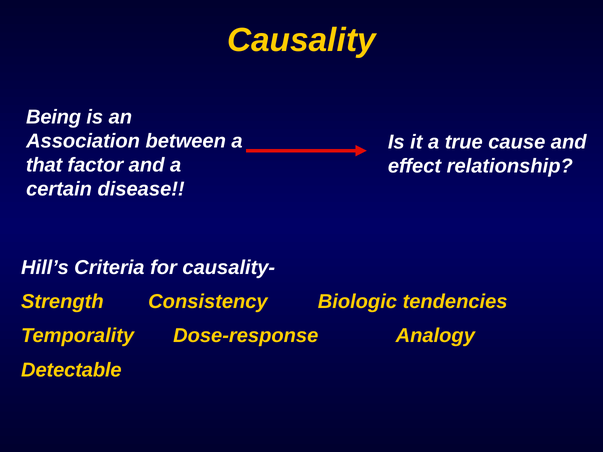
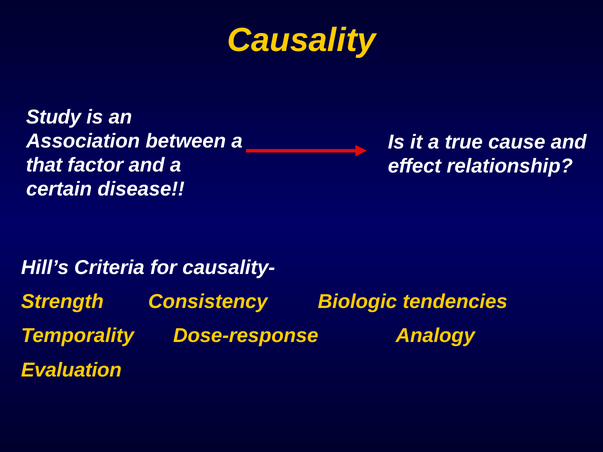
Being: Being -> Study
Detectable: Detectable -> Evaluation
